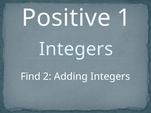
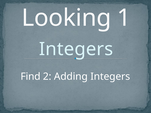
Positive: Positive -> Looking
